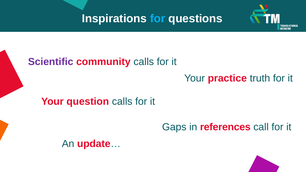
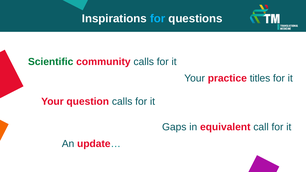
Scientific colour: purple -> green
truth: truth -> titles
references: references -> equivalent
